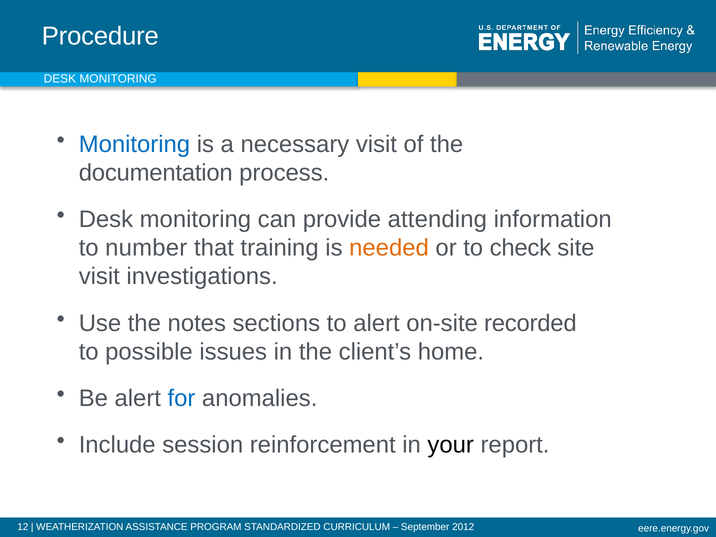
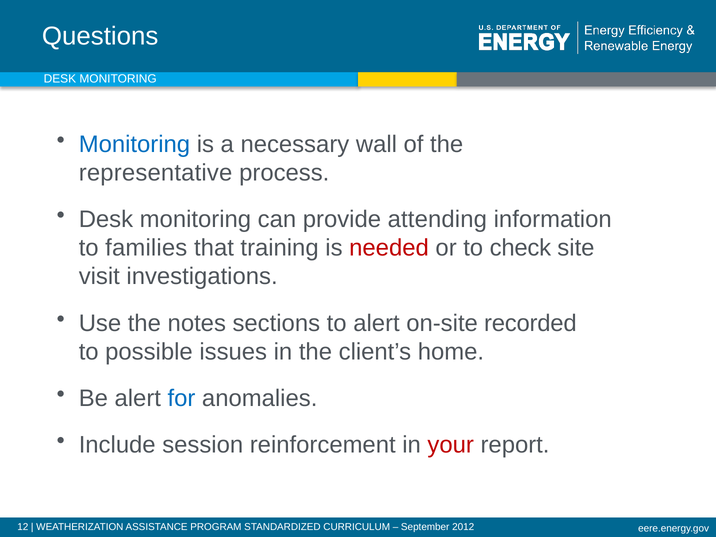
Procedure: Procedure -> Questions
necessary visit: visit -> wall
documentation: documentation -> representative
number: number -> families
needed colour: orange -> red
your colour: black -> red
